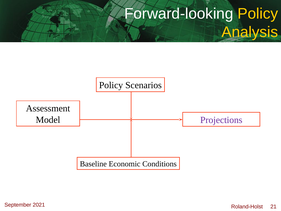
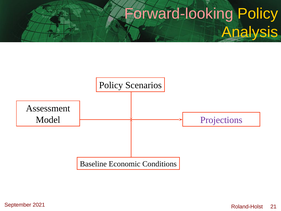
Forward-looking colour: white -> pink
